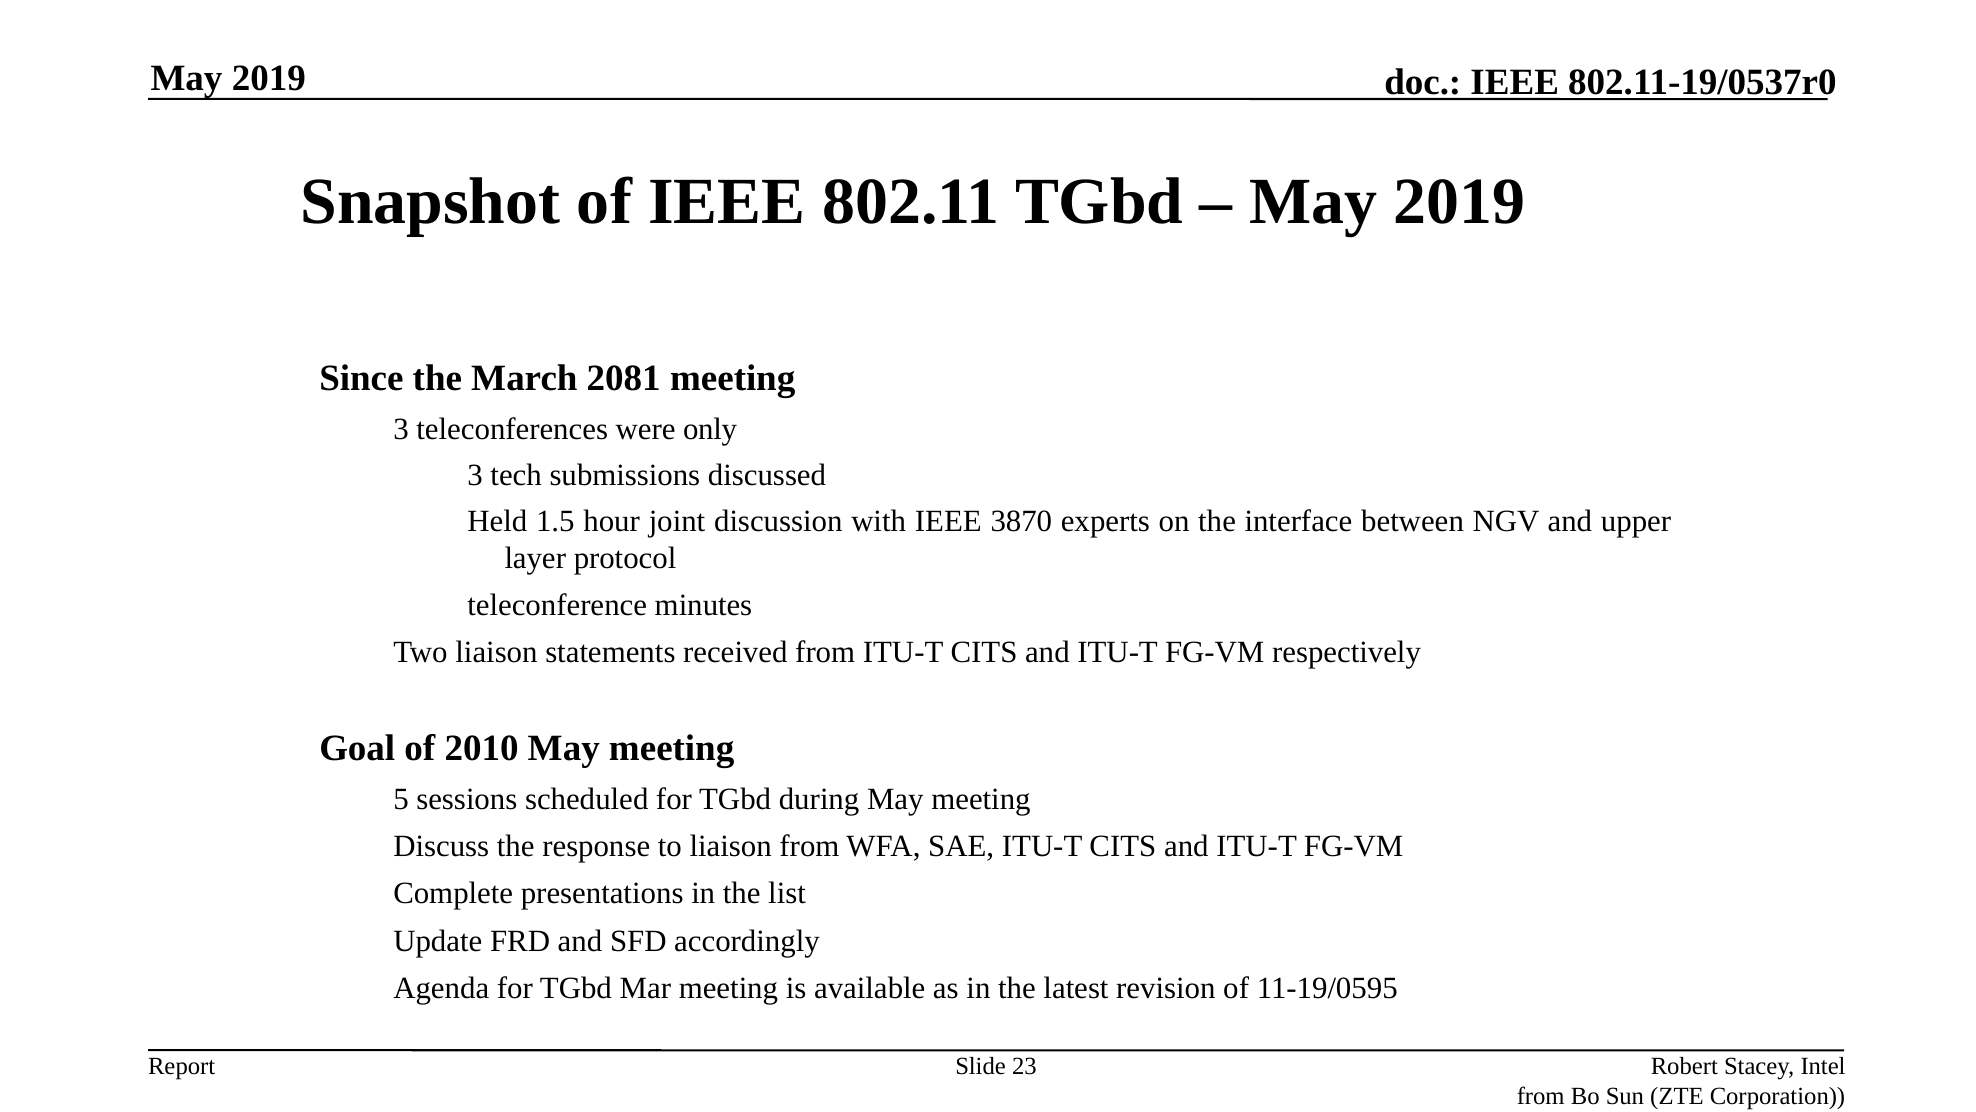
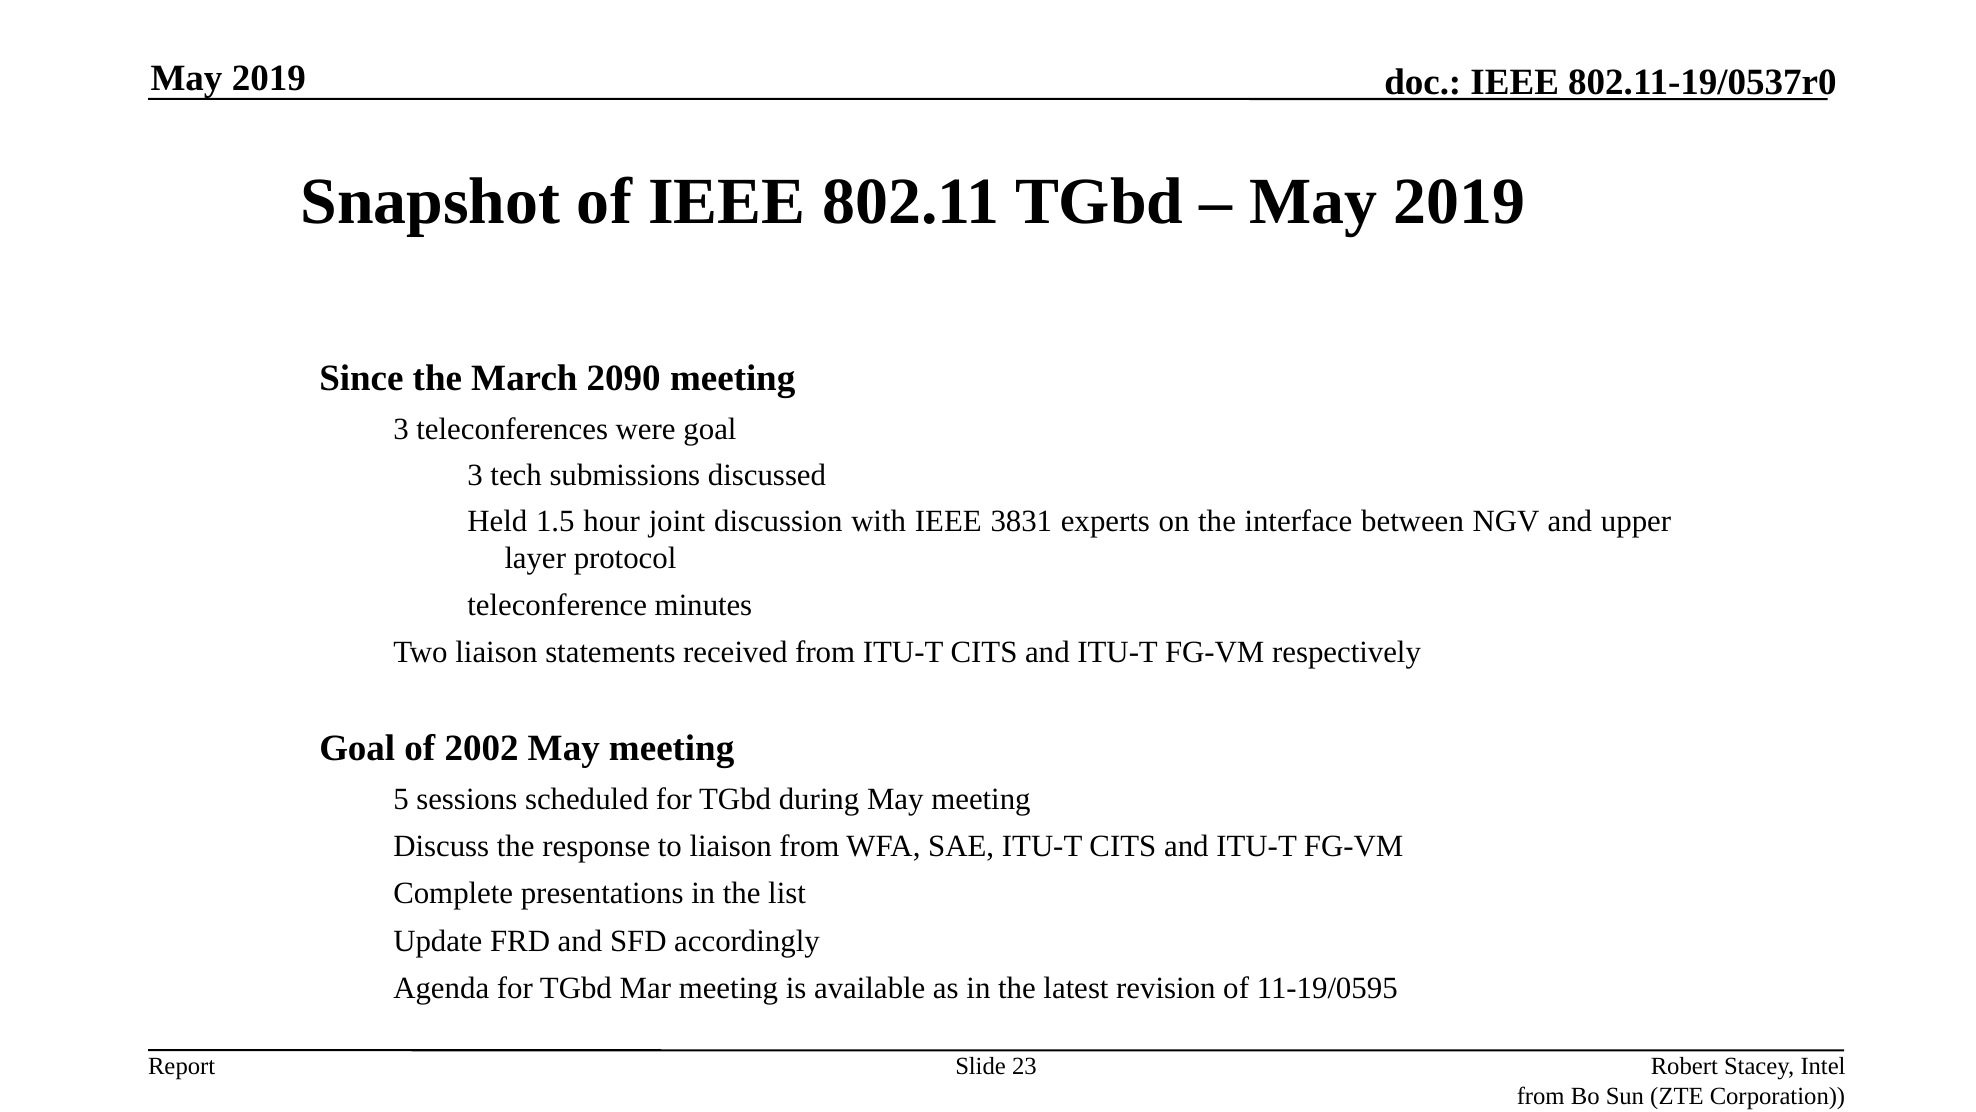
2081: 2081 -> 2090
were only: only -> goal
3870: 3870 -> 3831
2010: 2010 -> 2002
